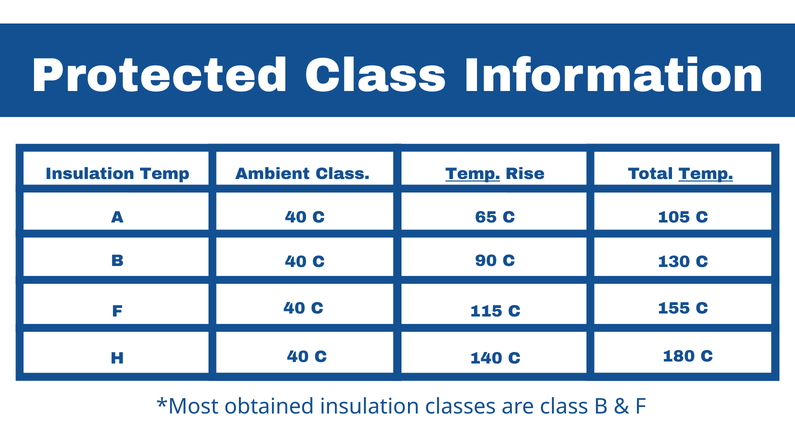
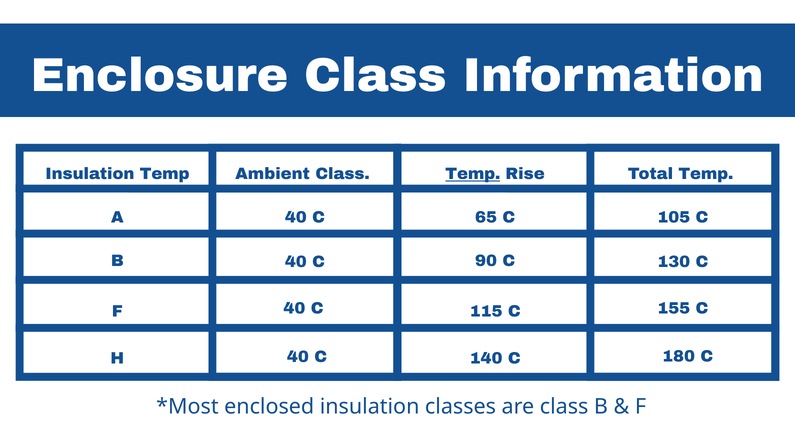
Protected: Protected -> Enclosure
Temp at (706, 174) underline: present -> none
obtained: obtained -> enclosed
